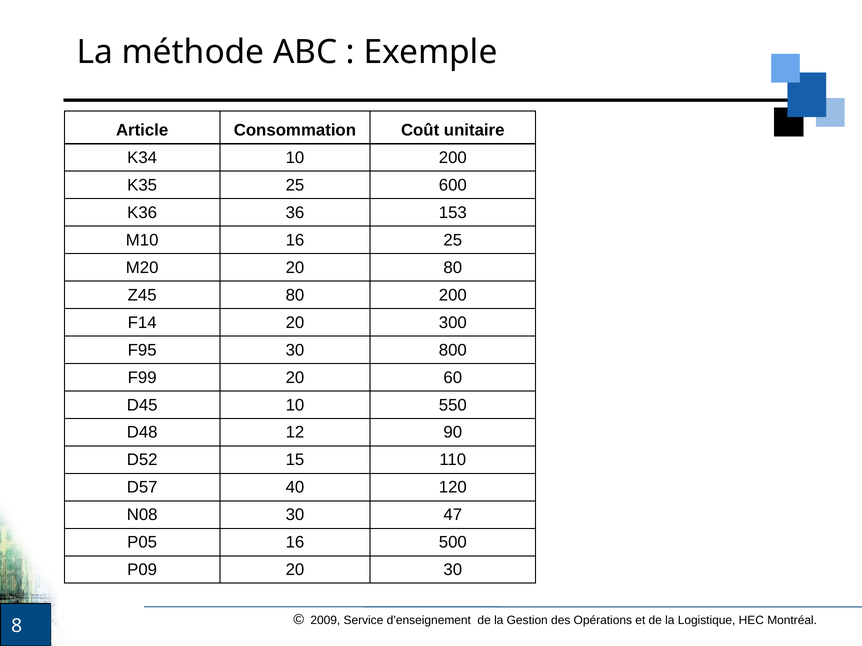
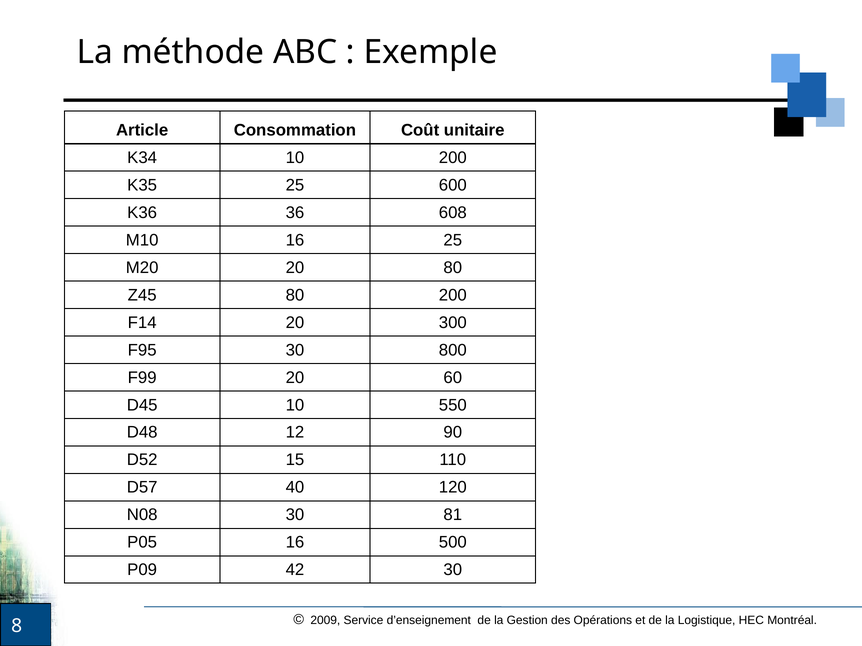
153: 153 -> 608
47: 47 -> 81
P09 20: 20 -> 42
